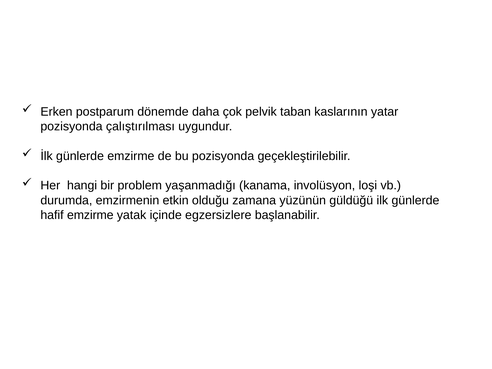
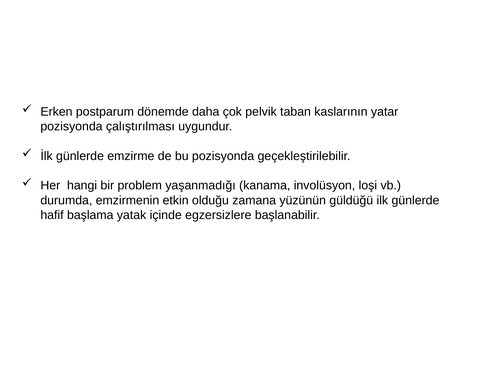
hafif emzirme: emzirme -> başlama
